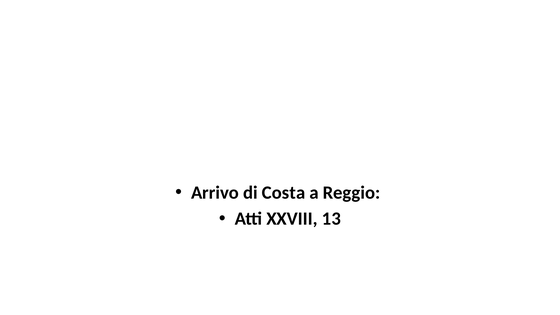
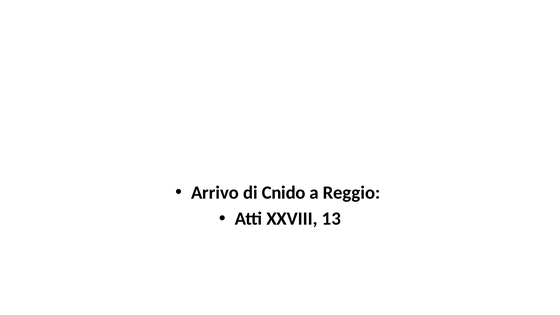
Costa: Costa -> Cnido
